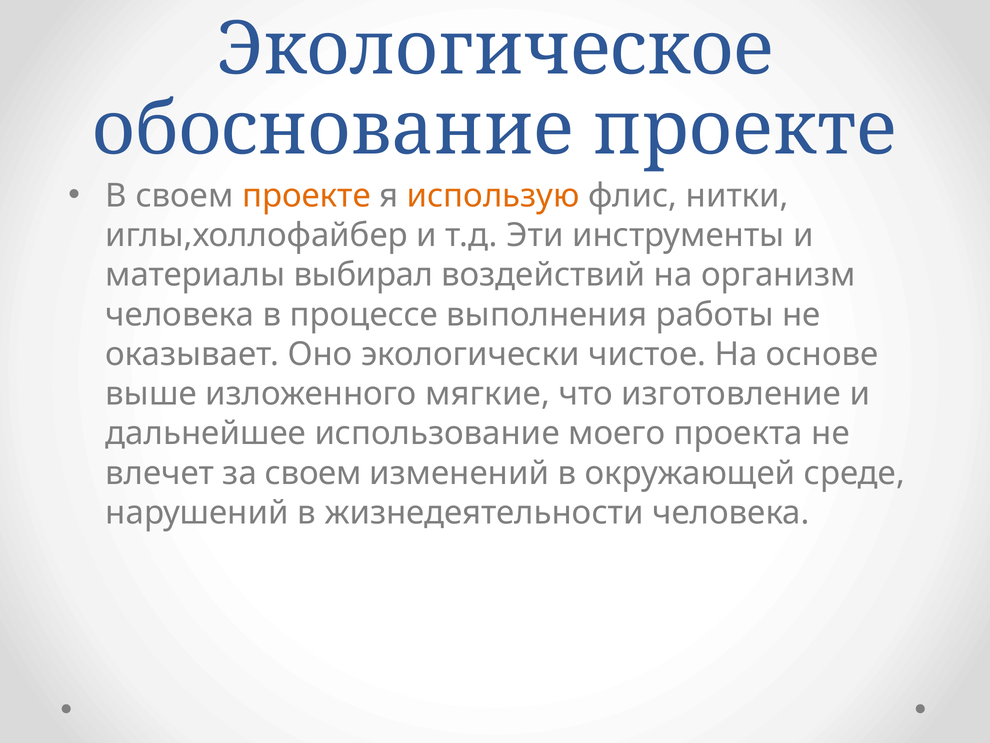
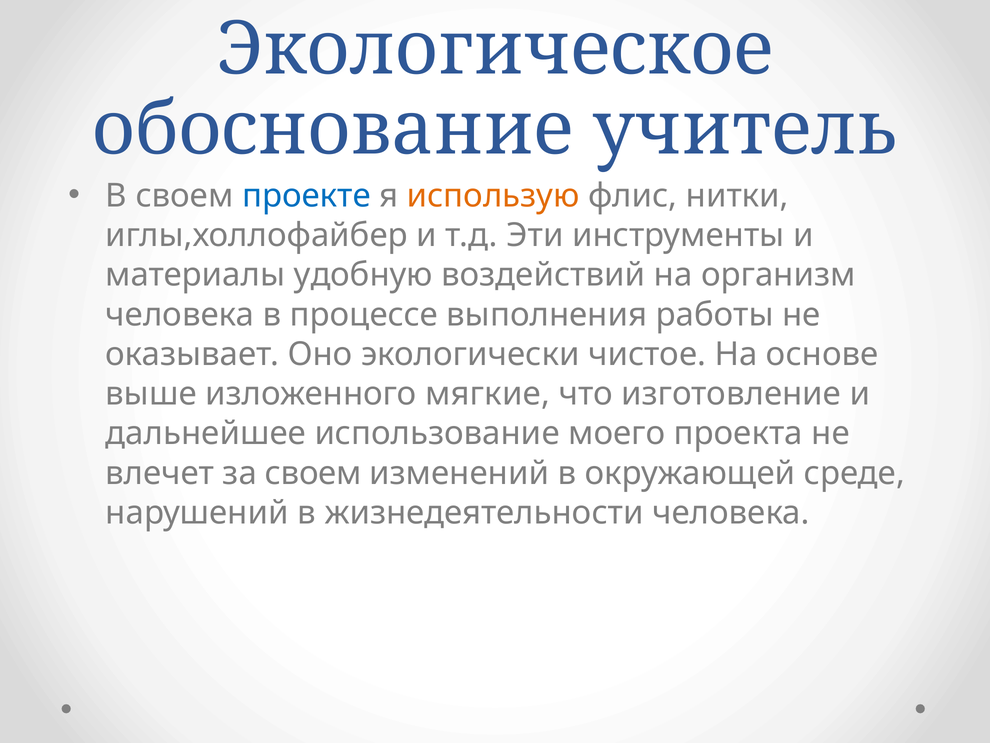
обоснование проекте: проекте -> учитель
проекте at (306, 196) colour: orange -> blue
выбирал: выбирал -> удобную
